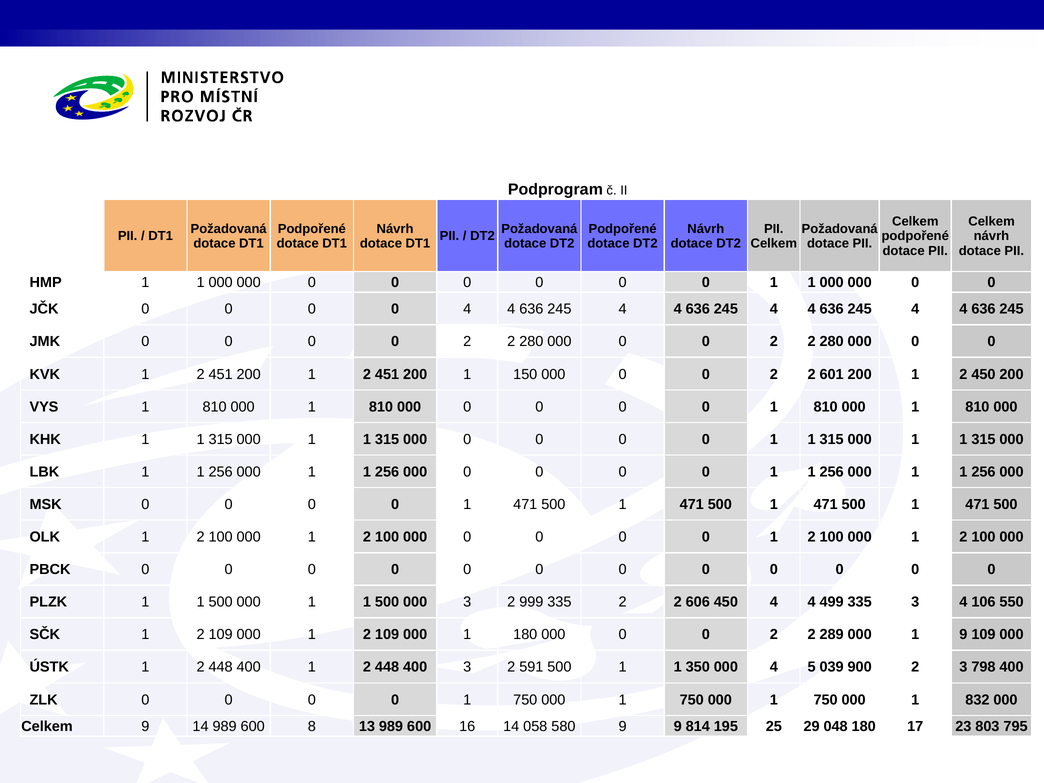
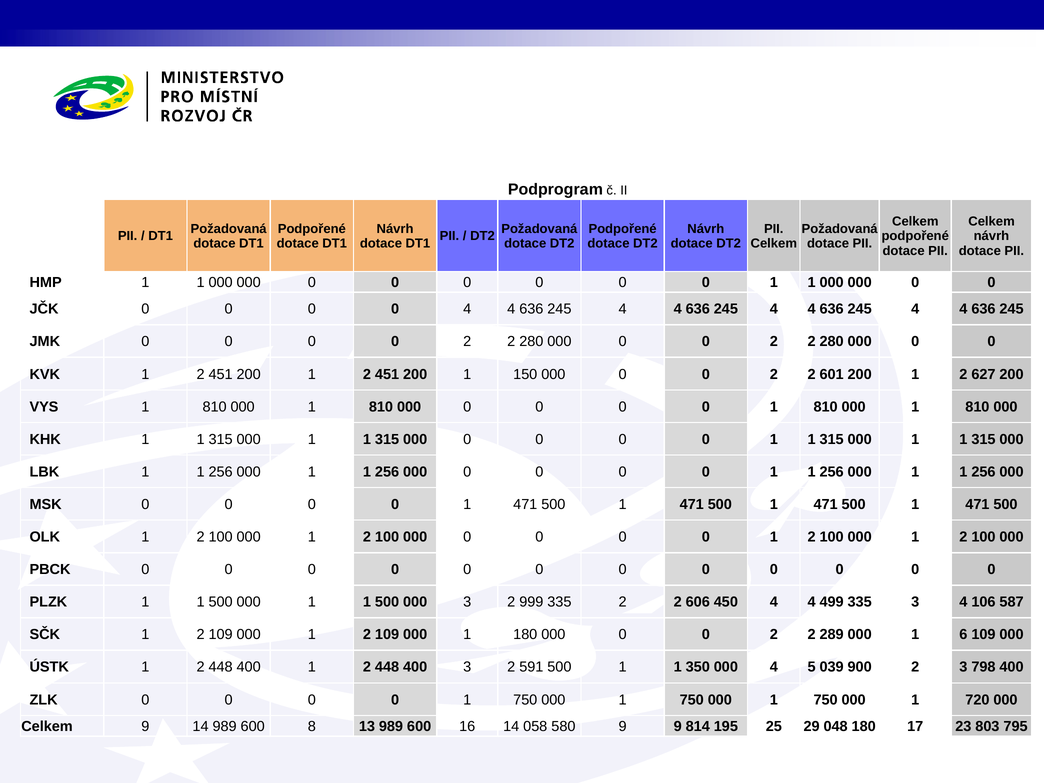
2 450: 450 -> 627
550: 550 -> 587
1 9: 9 -> 6
832: 832 -> 720
